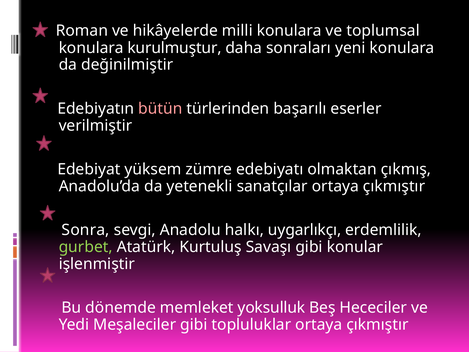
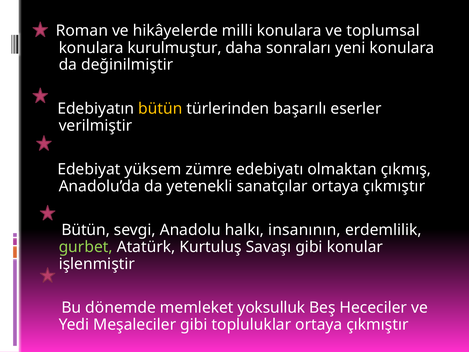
bütün at (160, 109) colour: pink -> yellow
Sonra at (86, 230): Sonra -> Bütün
uygarlıkçı: uygarlıkçı -> insanının
